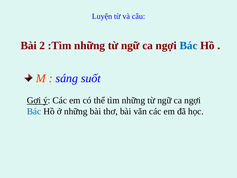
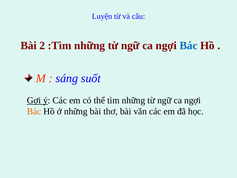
Bác at (34, 111) colour: blue -> orange
